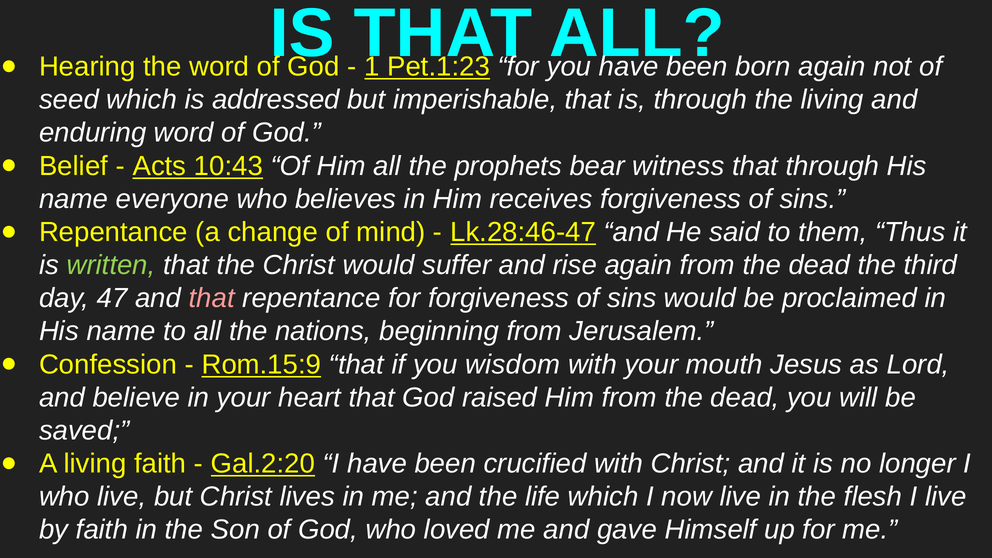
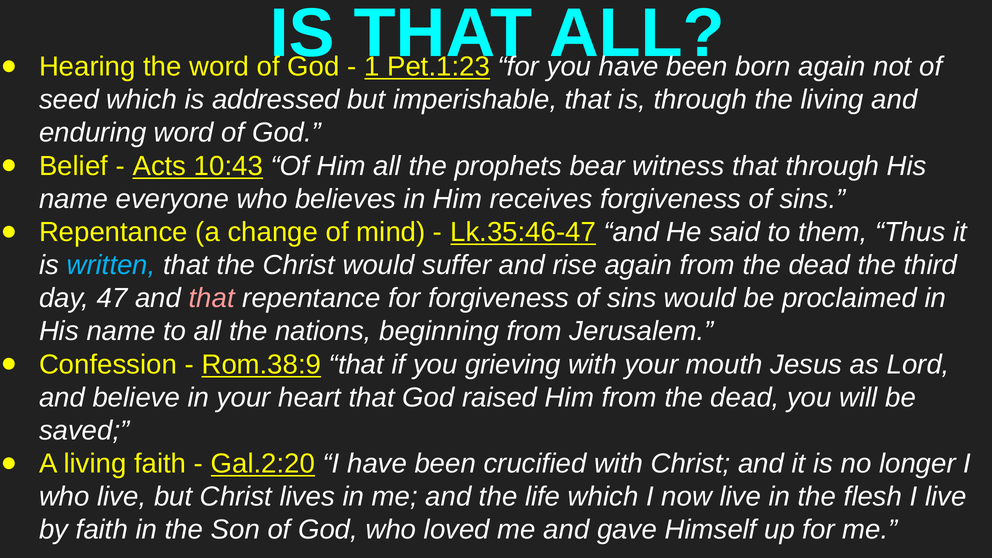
Lk.28:46-47: Lk.28:46-47 -> Lk.35:46-47
written colour: light green -> light blue
Rom.15:9: Rom.15:9 -> Rom.38:9
wisdom: wisdom -> grieving
